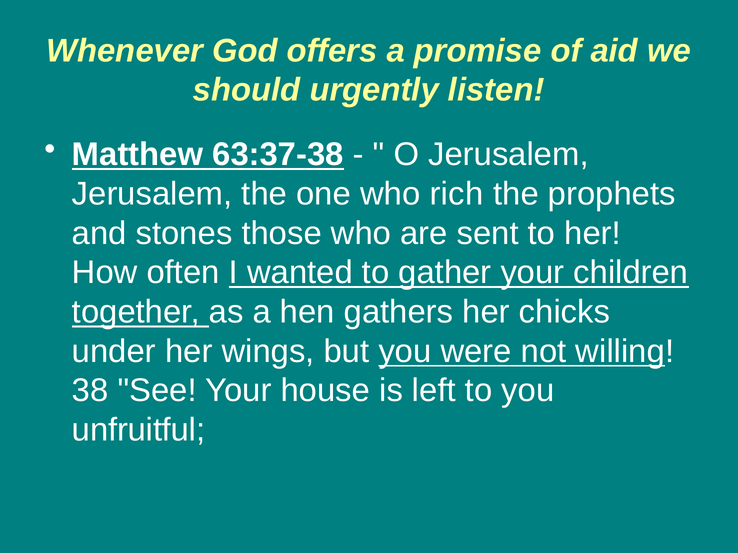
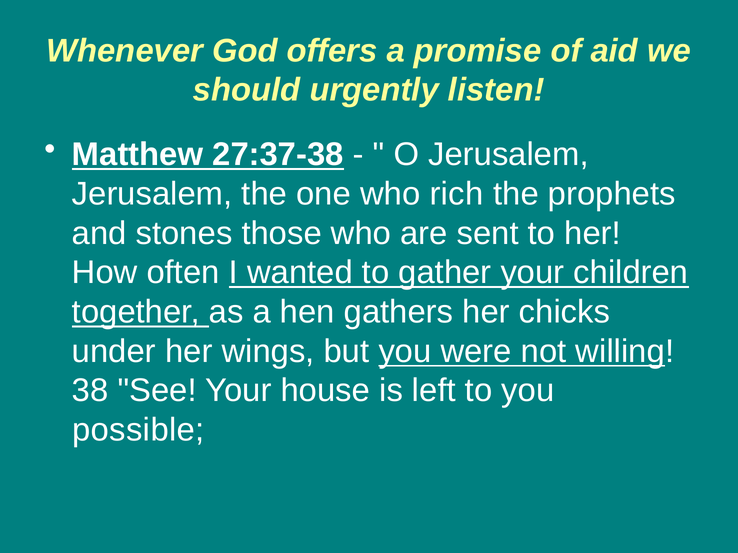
63:37-38: 63:37-38 -> 27:37-38
unfruitful: unfruitful -> possible
